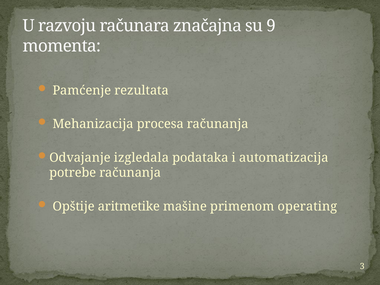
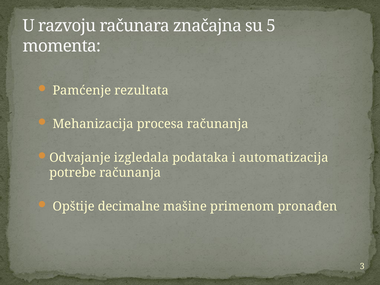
9: 9 -> 5
aritmetike: aritmetike -> decimalne
operating: operating -> pronađen
